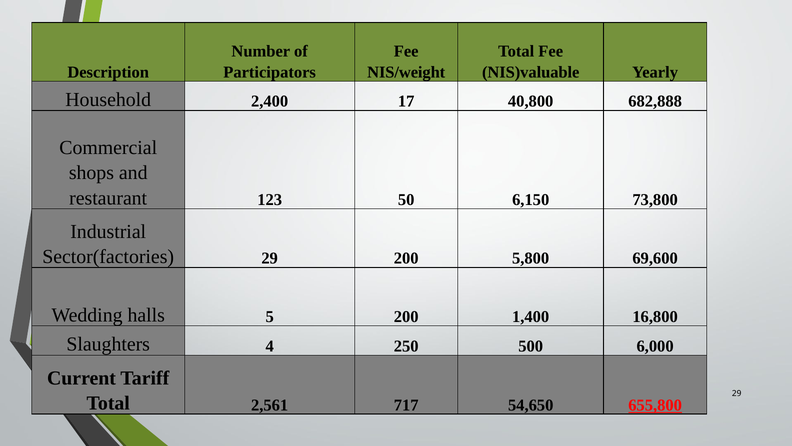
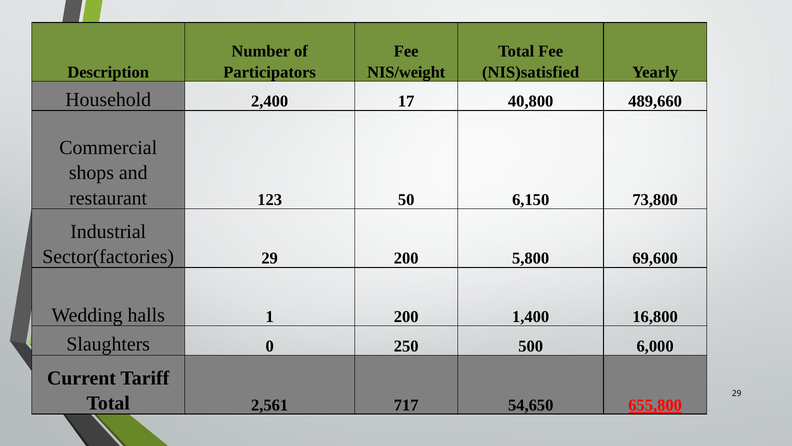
NIS)valuable: NIS)valuable -> NIS)satisfied
682,888: 682,888 -> 489,660
5: 5 -> 1
4: 4 -> 0
